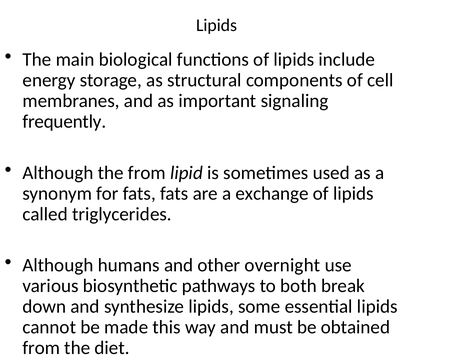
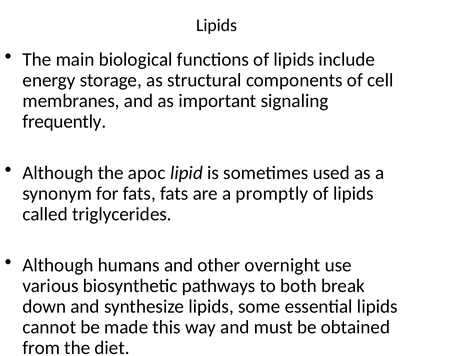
the from: from -> apoc
exchange: exchange -> promptly
